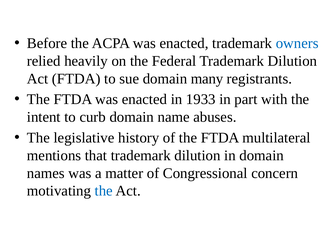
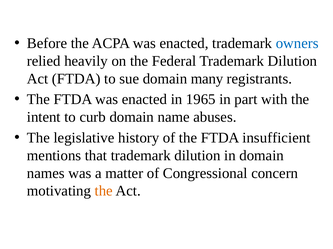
1933: 1933 -> 1965
multilateral: multilateral -> insufficient
the at (104, 191) colour: blue -> orange
